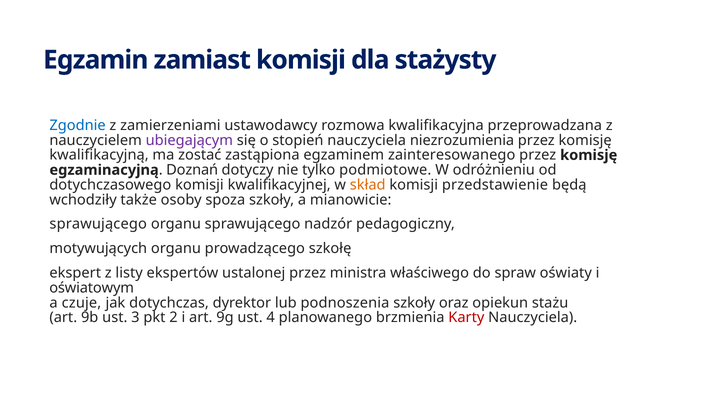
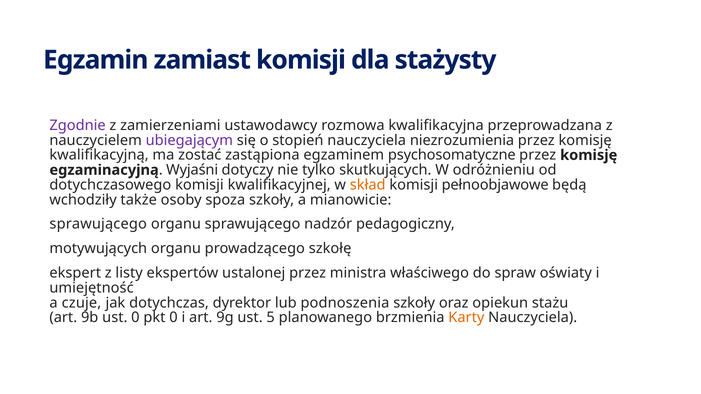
Zgodnie colour: blue -> purple
zainteresowanego: zainteresowanego -> psychosomatyczne
Doznań: Doznań -> Wyjaśni
podmiotowe: podmiotowe -> skutkujących
przedstawienie: przedstawienie -> pełnoobjawowe
oświatowym: oświatowym -> umiejętność
ust 3: 3 -> 0
pkt 2: 2 -> 0
4: 4 -> 5
Karty colour: red -> orange
